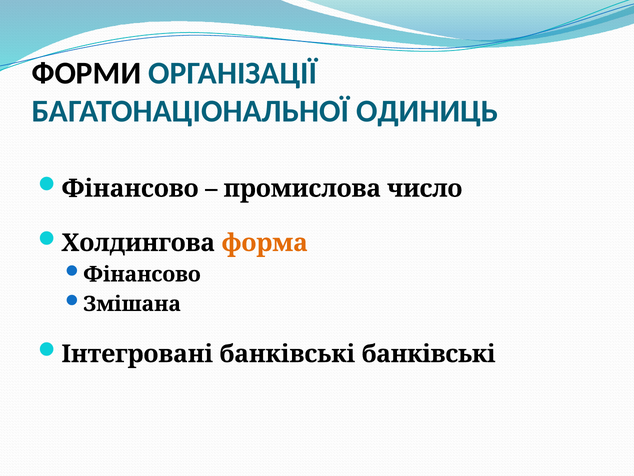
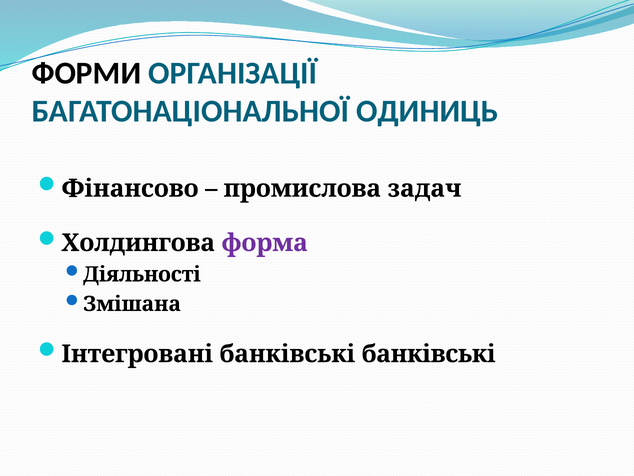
число: число -> задач
форма colour: orange -> purple
Фінансово at (142, 274): Фінансово -> Діяльності
